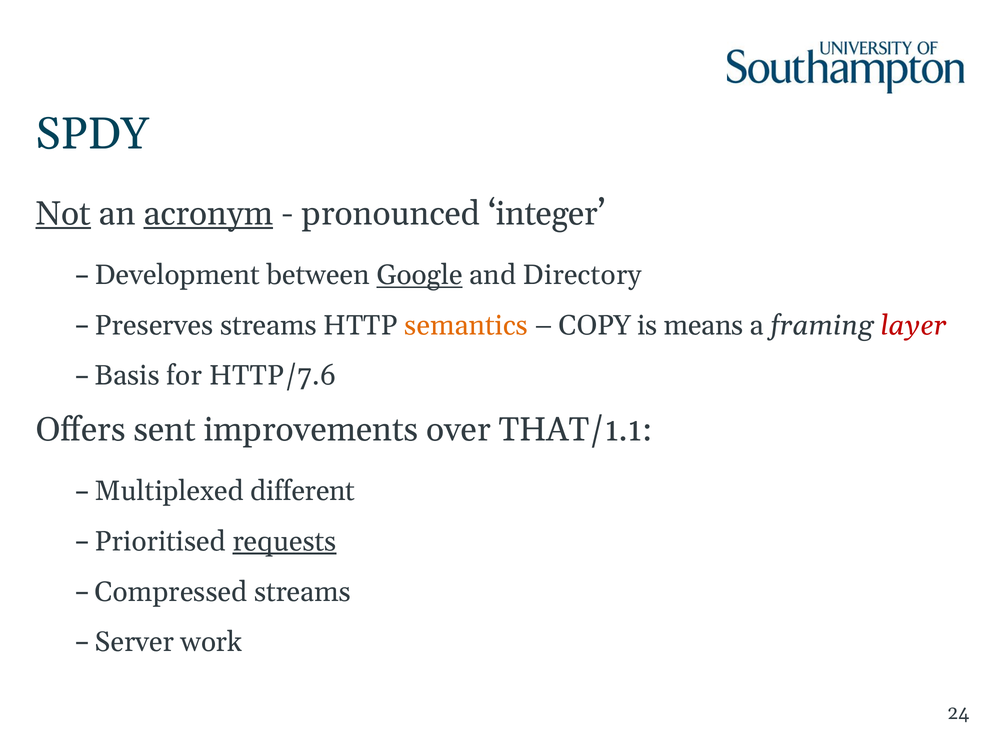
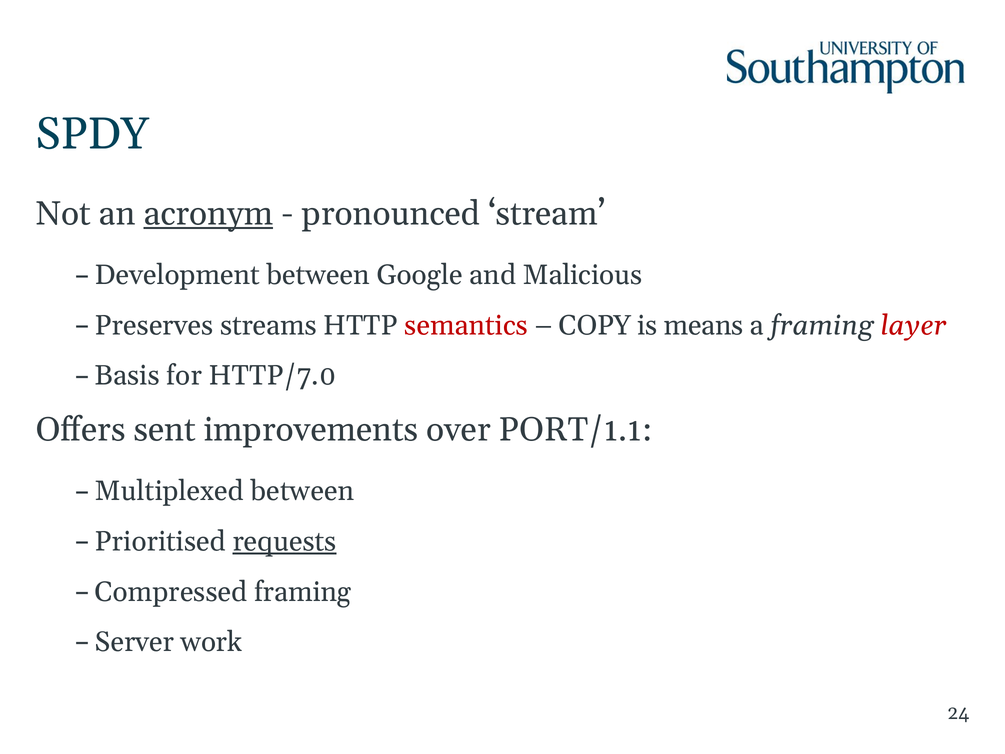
Not underline: present -> none
integer: integer -> stream
Google underline: present -> none
Directory: Directory -> Malicious
semantics colour: orange -> red
HTTP/7.6: HTTP/7.6 -> HTTP/7.0
THAT/1.1: THAT/1.1 -> PORT/1.1
Multiplexed different: different -> between
Compressed streams: streams -> framing
